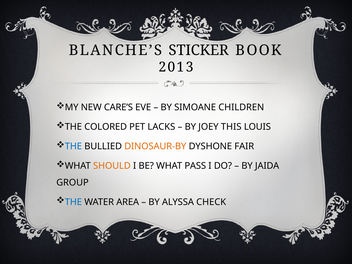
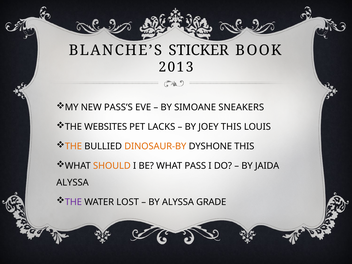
CARE’S: CARE’S -> PASS’S
CHILDREN: CHILDREN -> SNEAKERS
COLORED: COLORED -> WEBSITES
THE at (73, 146) colour: blue -> orange
DYSHONE FAIR: FAIR -> THIS
GROUP at (72, 182): GROUP -> ALYSSA
THE at (73, 202) colour: blue -> purple
AREA: AREA -> LOST
CHECK: CHECK -> GRADE
